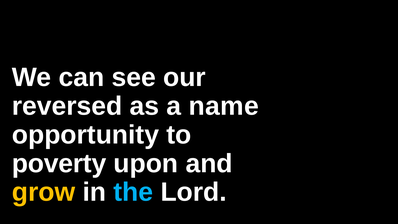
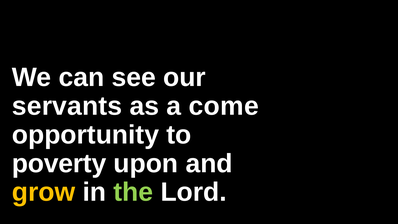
reversed: reversed -> servants
name: name -> come
the colour: light blue -> light green
